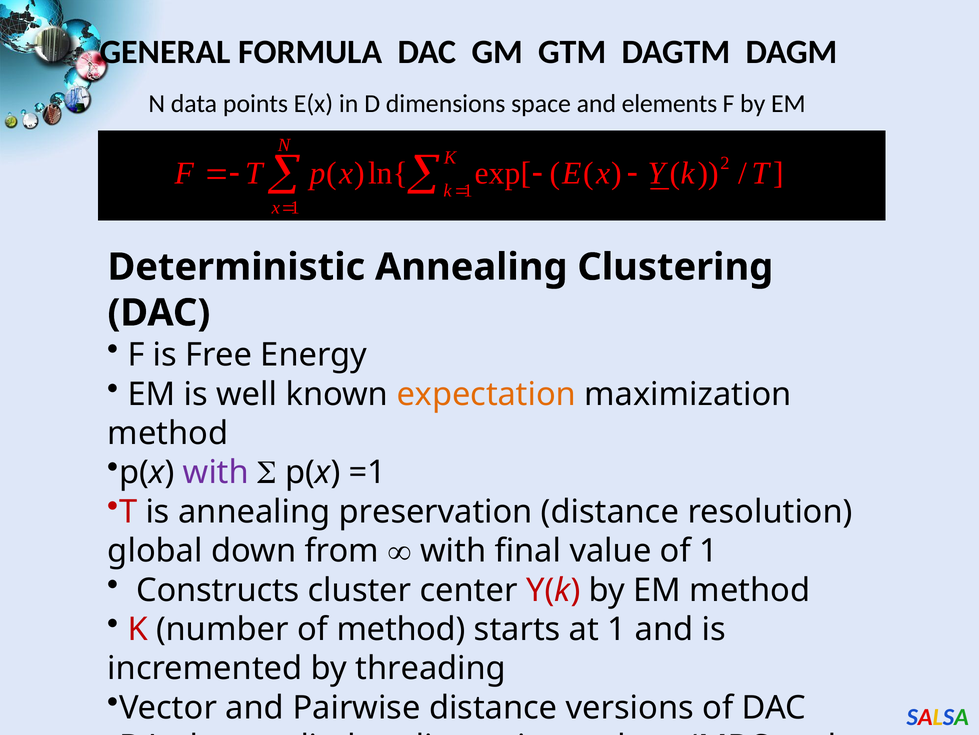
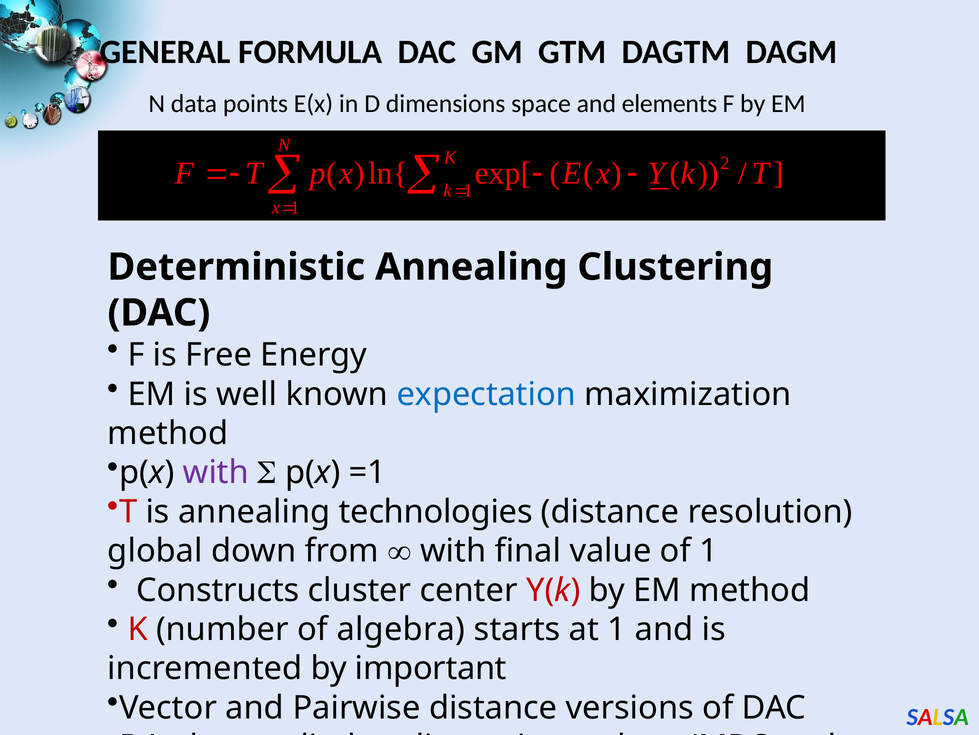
expectation colour: orange -> blue
preservation: preservation -> technologies
of method: method -> algebra
threading: threading -> important
